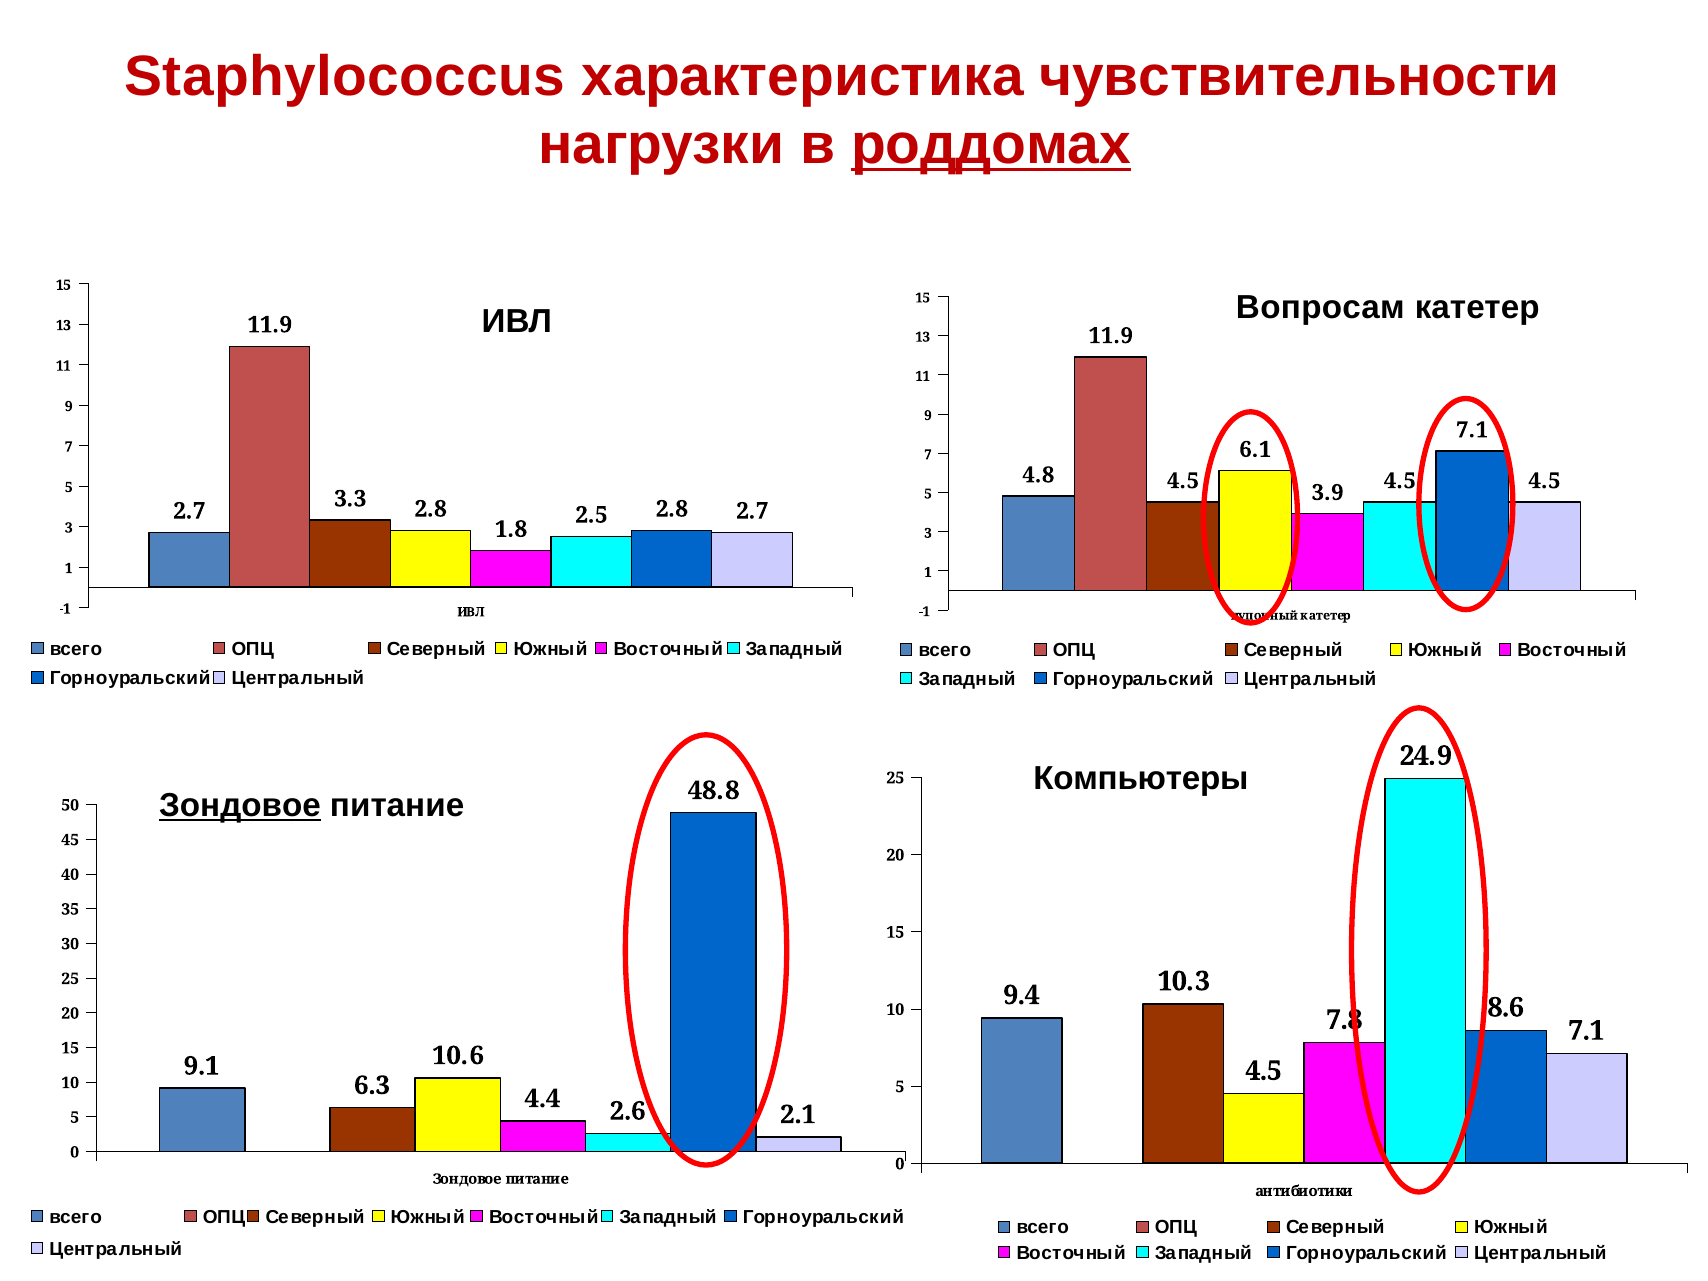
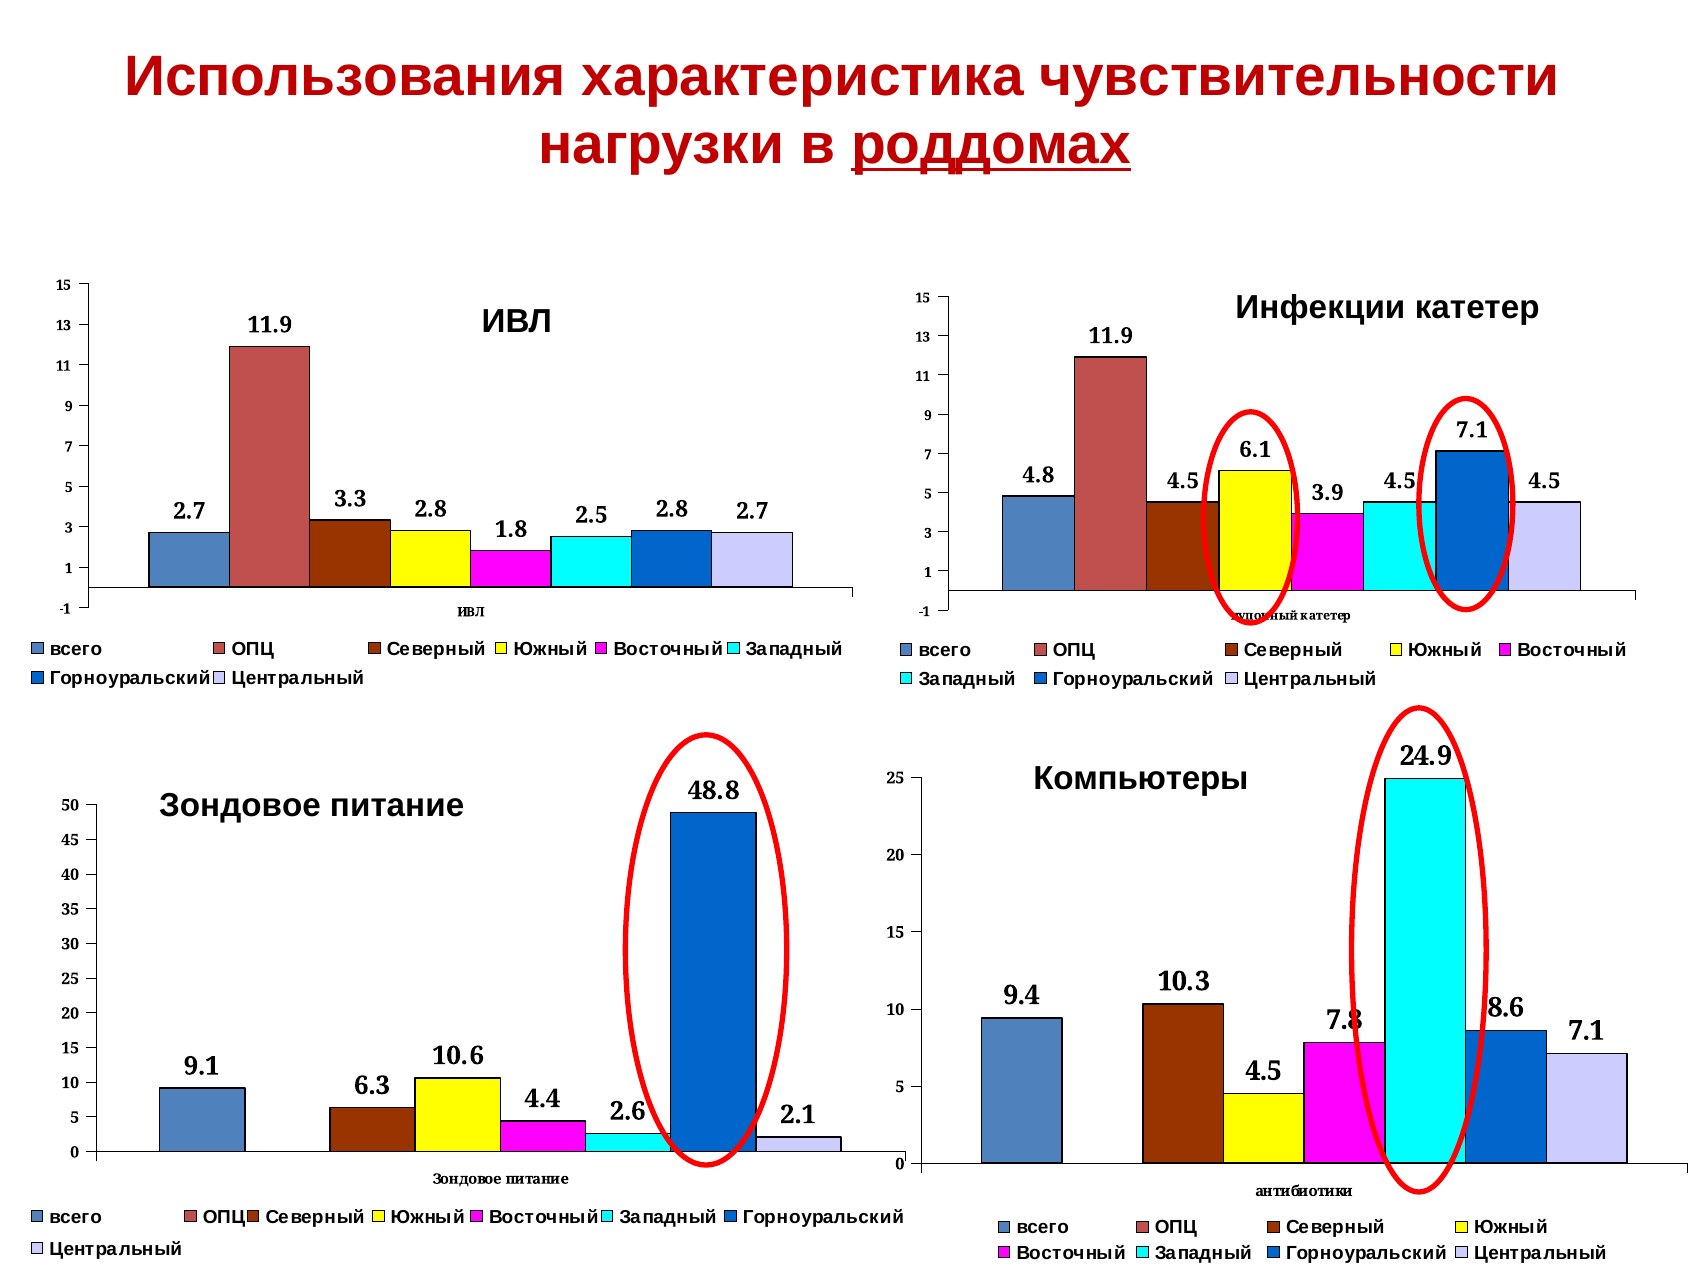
Staphylococcus: Staphylococcus -> Использования
Вопросам: Вопросам -> Инфекции
Зондовое at (240, 806) underline: present -> none
